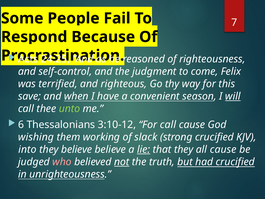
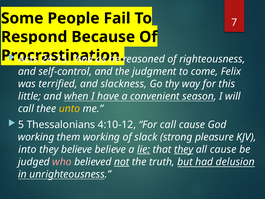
righteous: righteous -> slackness
save: save -> little
will underline: present -> none
unto colour: light green -> yellow
6: 6 -> 5
3:10-12: 3:10-12 -> 4:10-12
wishing at (36, 137): wishing -> working
strong crucified: crucified -> pleasure
they at (184, 149) underline: none -> present
had crucified: crucified -> delusion
